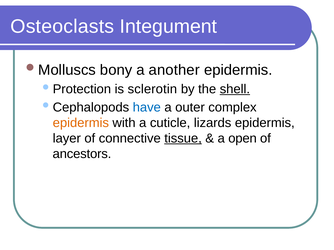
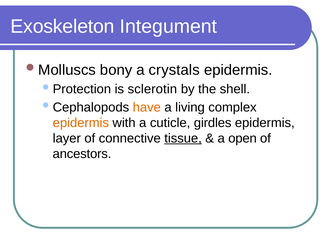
Osteoclasts: Osteoclasts -> Exoskeleton
another: another -> crystals
shell underline: present -> none
have colour: blue -> orange
outer: outer -> living
lizards: lizards -> girdles
